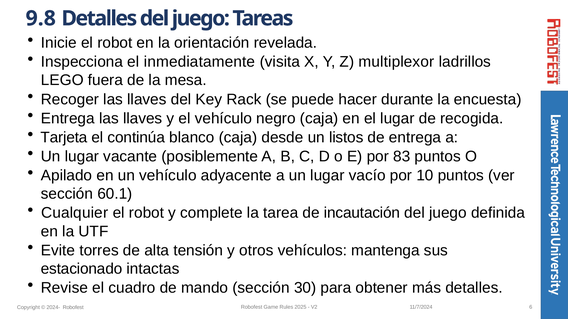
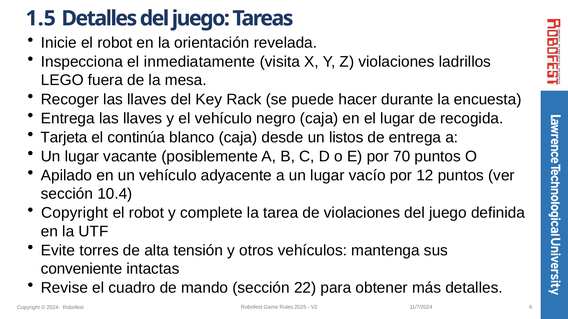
9.8: 9.8 -> 1.5
Z multiplexor: multiplexor -> violaciones
83: 83 -> 70
10: 10 -> 12
60.1: 60.1 -> 10.4
Cualquier at (75, 213): Cualquier -> Copyright
de incautación: incautación -> violaciones
estacionado: estacionado -> conveniente
30: 30 -> 22
